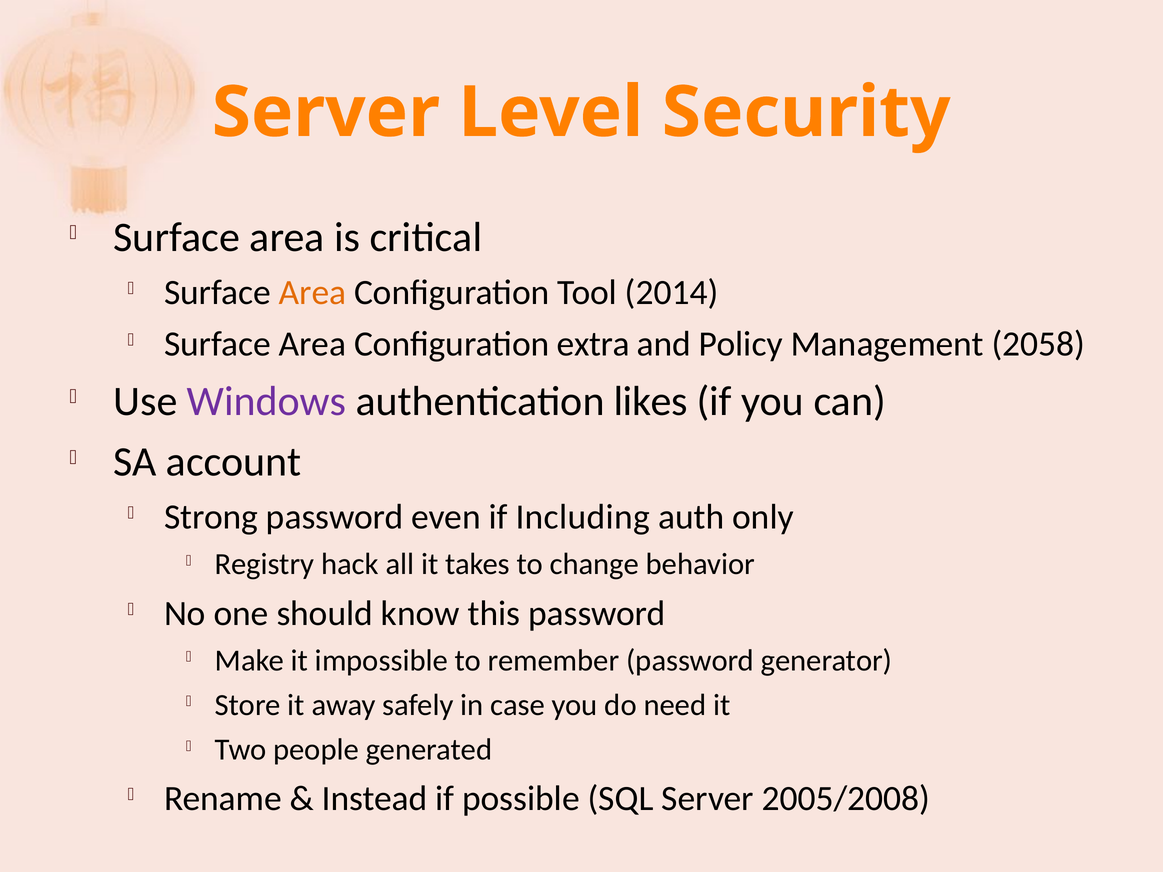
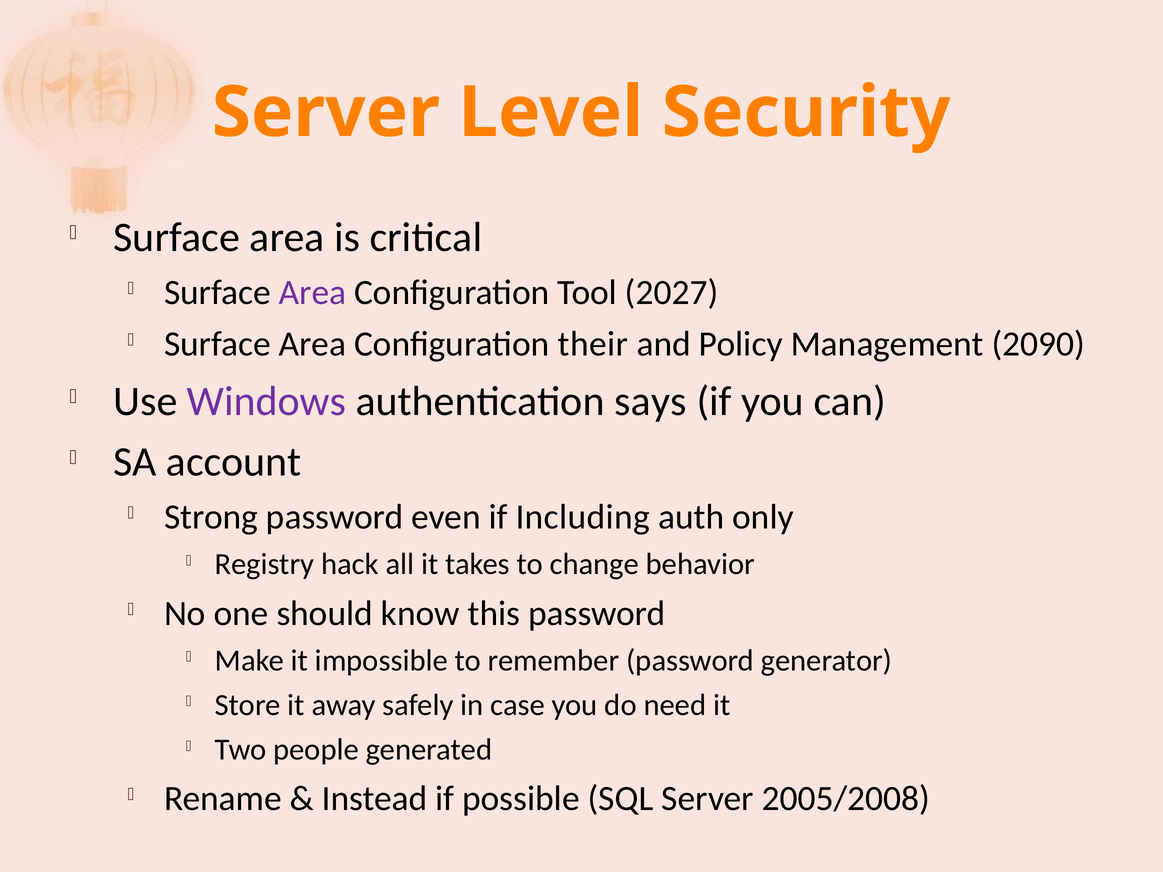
Area at (313, 292) colour: orange -> purple
2014: 2014 -> 2027
extra: extra -> their
2058: 2058 -> 2090
likes: likes -> says
